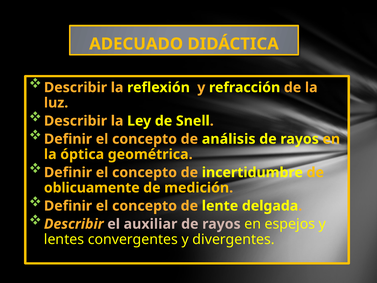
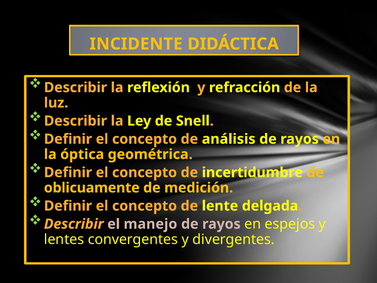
ADECUADO: ADECUADO -> INCIDENTE
auxiliar: auxiliar -> manejo
